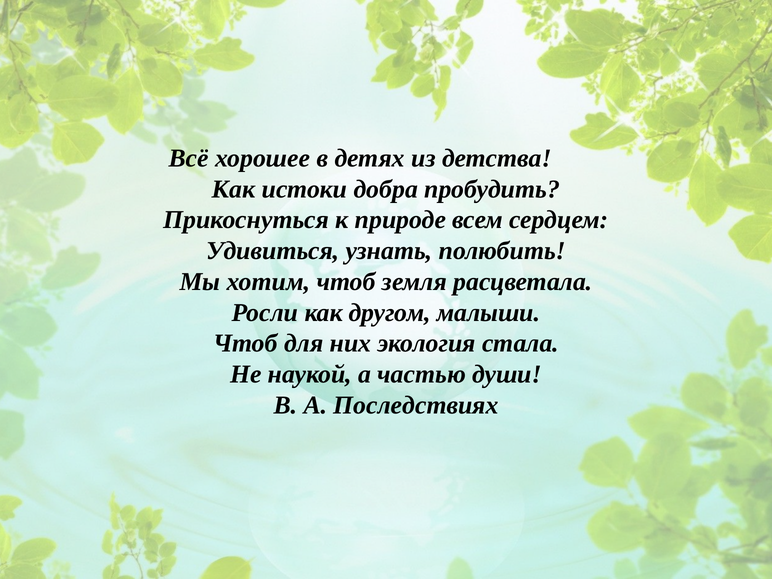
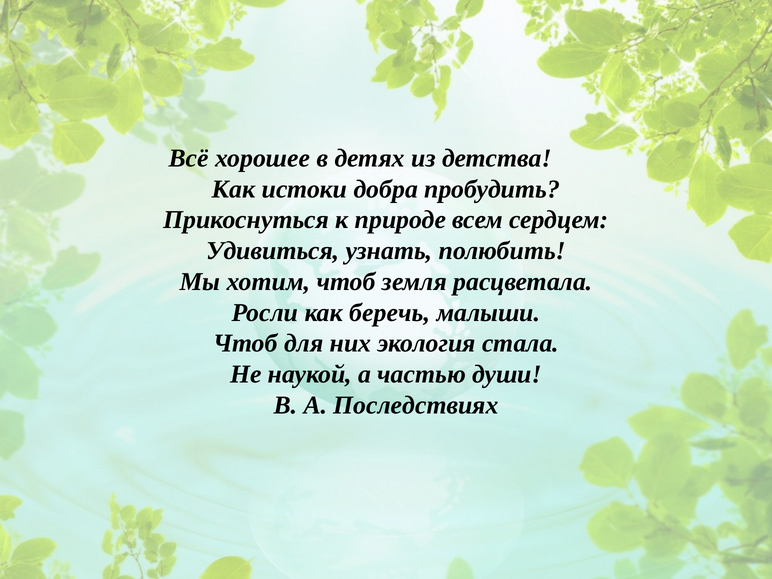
другом: другом -> беречь
